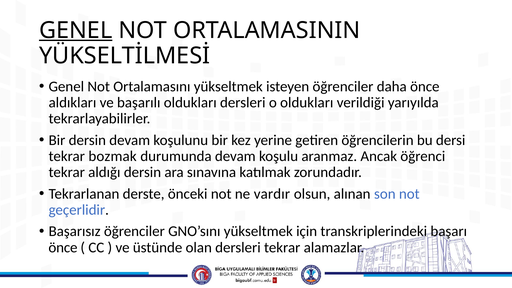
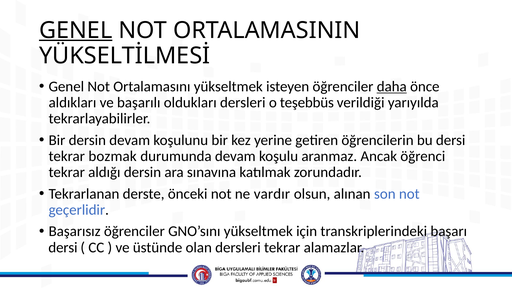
daha underline: none -> present
o oldukları: oldukları -> teşebbüs
önce at (63, 247): önce -> dersi
